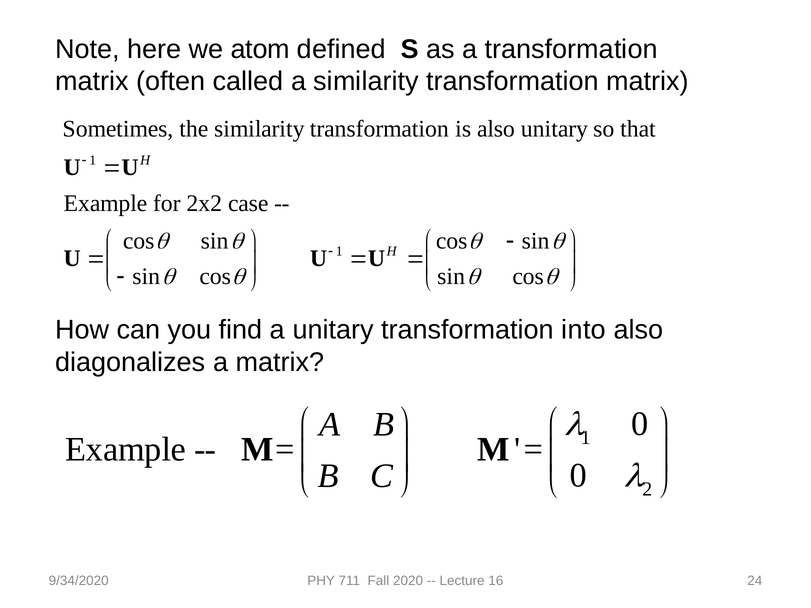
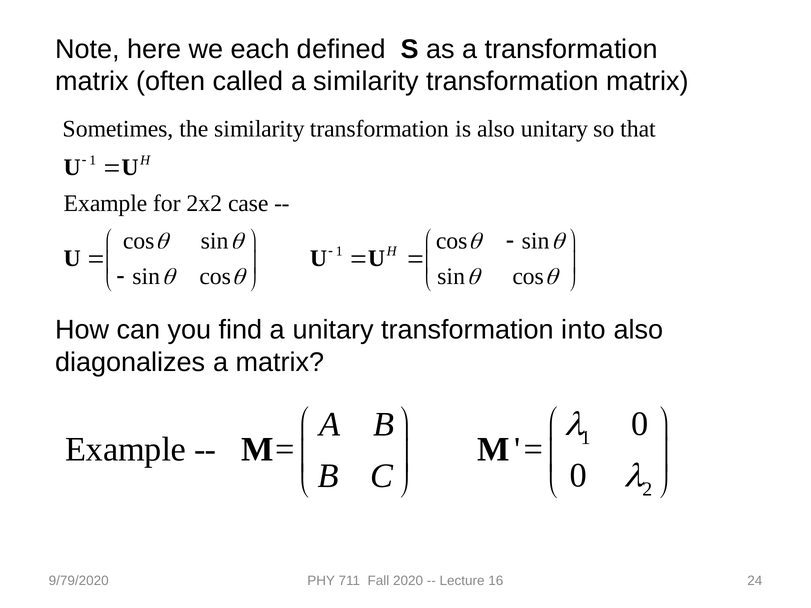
atom: atom -> each
9/34/2020: 9/34/2020 -> 9/79/2020
